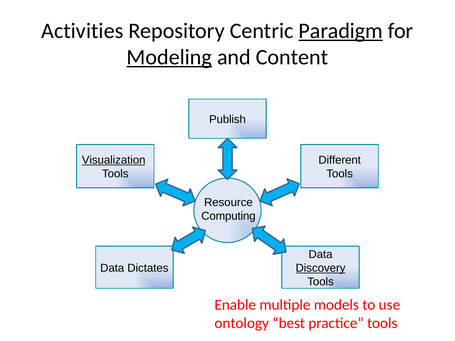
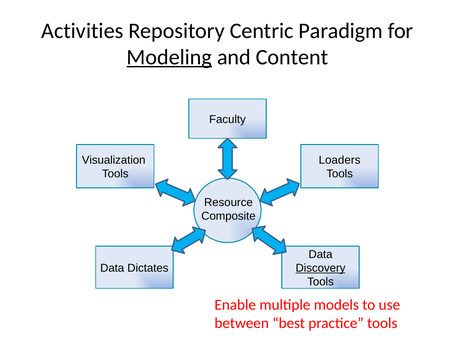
Paradigm underline: present -> none
Publish: Publish -> Faculty
Visualization underline: present -> none
Different: Different -> Loaders
Computing: Computing -> Composite
ontology: ontology -> between
